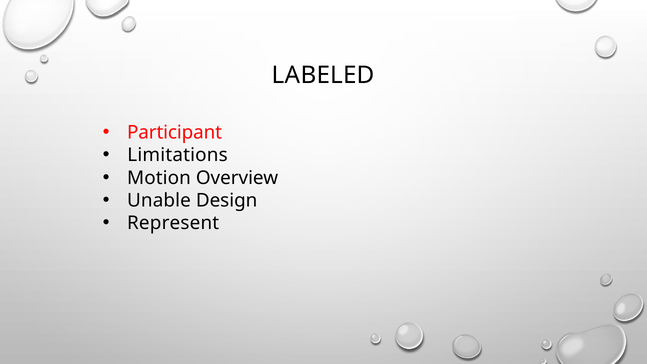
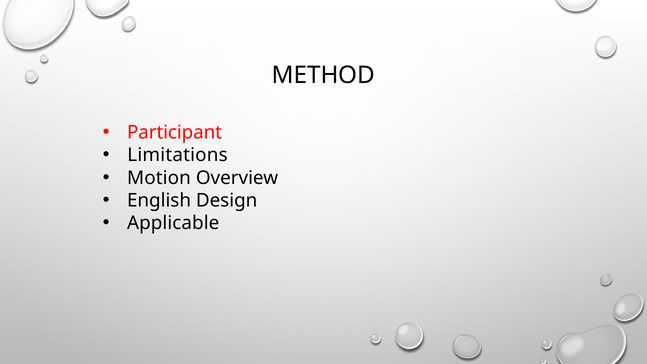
LABELED: LABELED -> METHOD
Unable: Unable -> English
Represent: Represent -> Applicable
